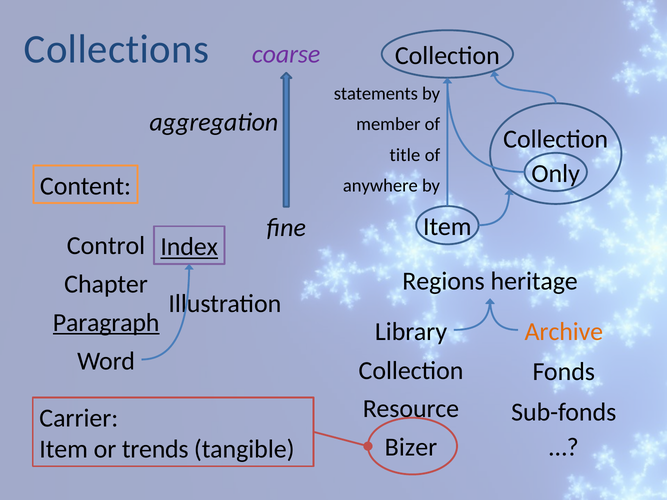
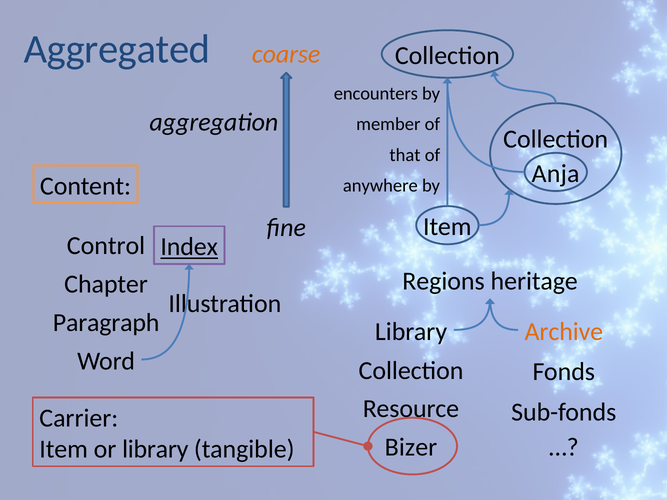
Collections: Collections -> Aggregated
coarse colour: purple -> orange
statements: statements -> encounters
title: title -> that
Only: Only -> Anja
Paragraph underline: present -> none
or trends: trends -> library
